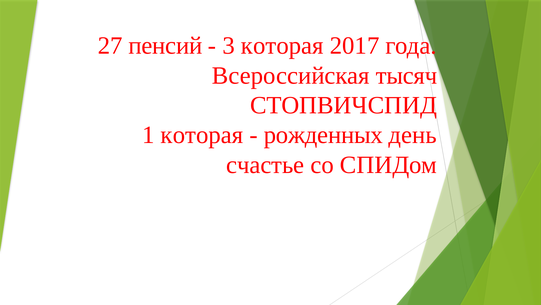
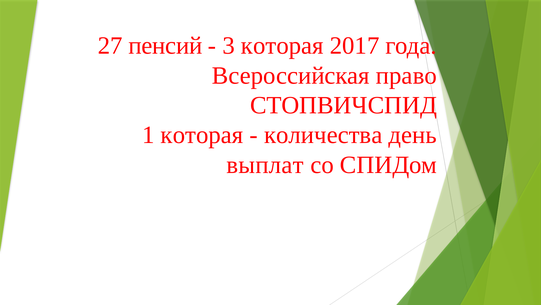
тысяч: тысяч -> право
рожденных: рожденных -> количества
счастье: счастье -> выплат
